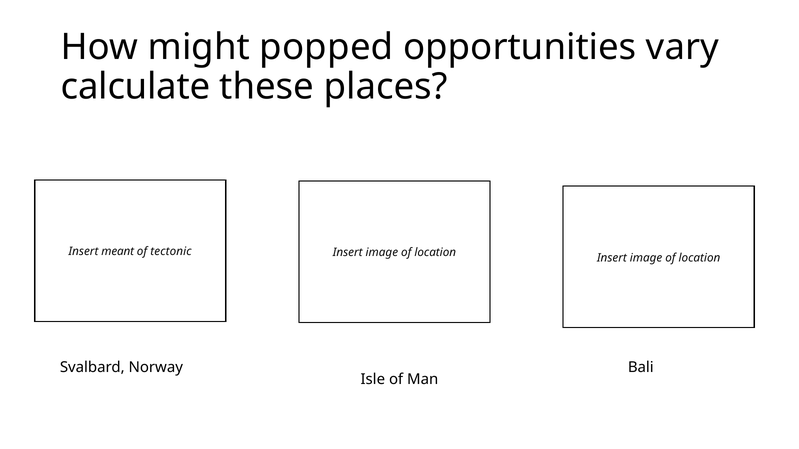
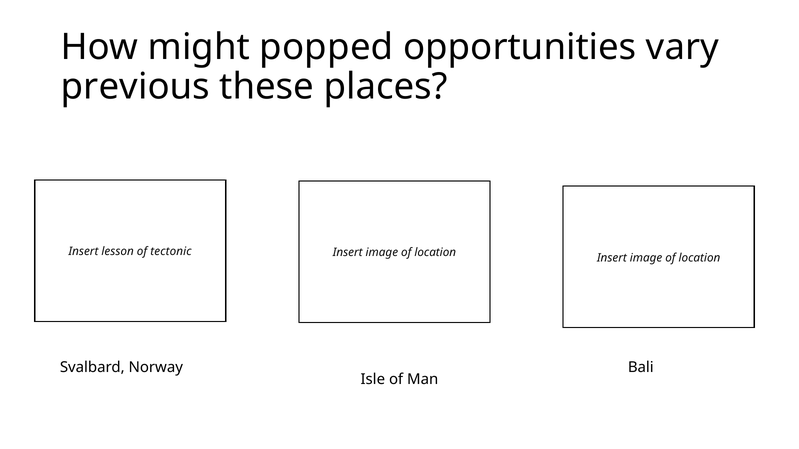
calculate: calculate -> previous
meant: meant -> lesson
